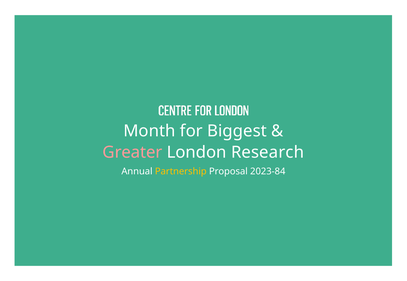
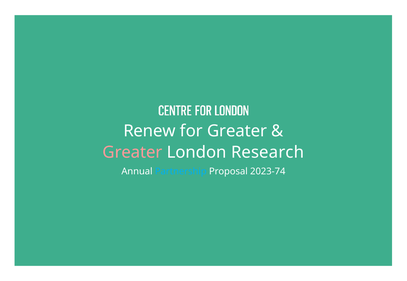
Month: Month -> Renew
for Biggest: Biggest -> Greater
Partnership colour: yellow -> light blue
2023-84: 2023-84 -> 2023-74
